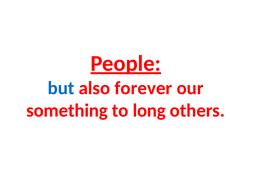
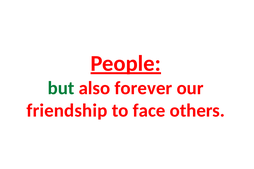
but colour: blue -> green
something: something -> friendship
long: long -> face
